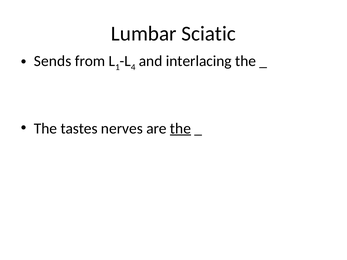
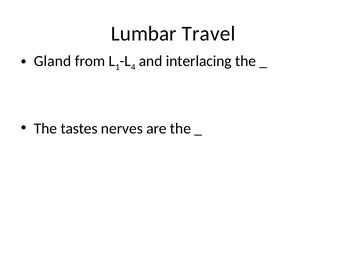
Sciatic: Sciatic -> Travel
Sends: Sends -> Gland
the at (180, 129) underline: present -> none
